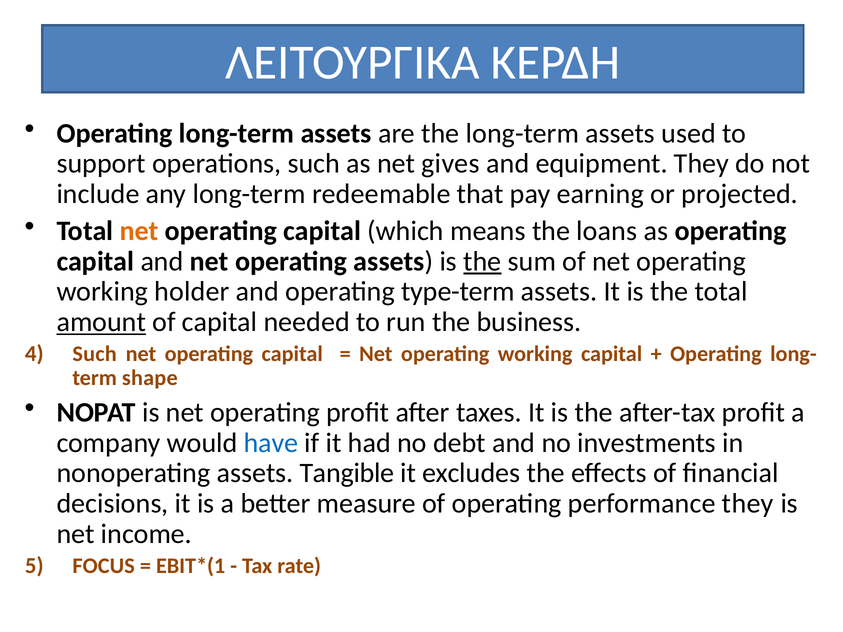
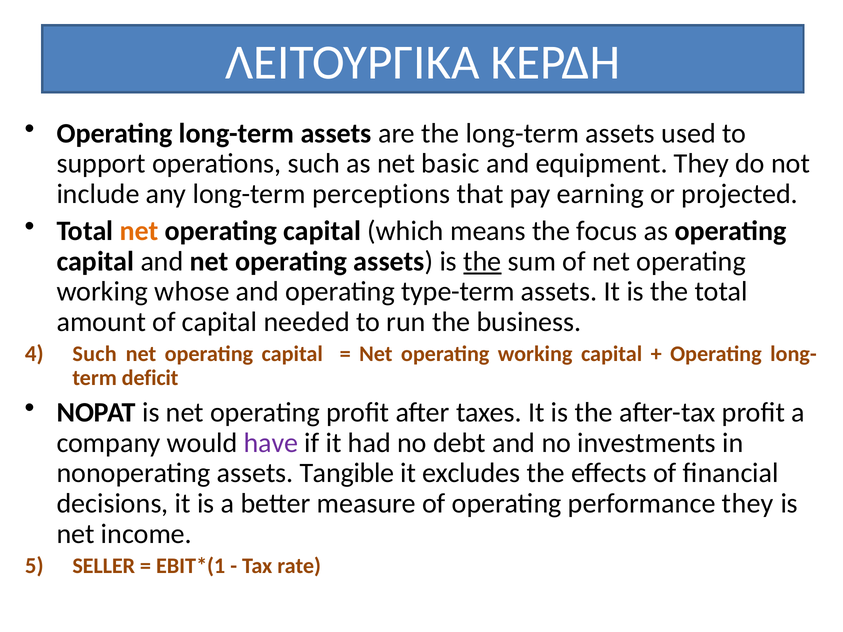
gives: gives -> basic
redeemable: redeemable -> perceptions
loans: loans -> focus
holder: holder -> whose
amount underline: present -> none
shape: shape -> deficit
have colour: blue -> purple
FOCUS: FOCUS -> SELLER
